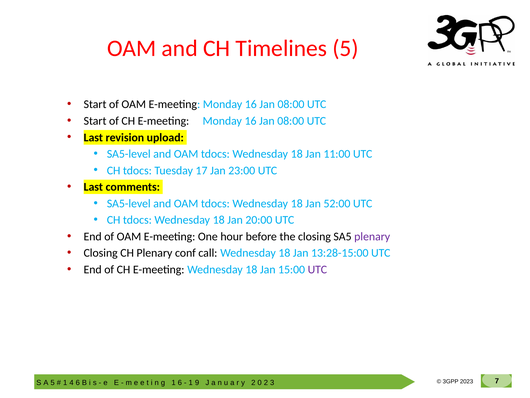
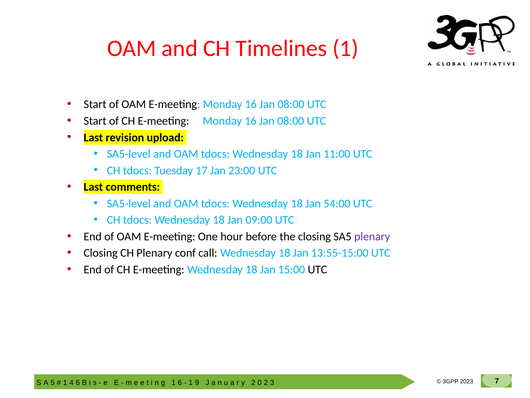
Timelines 5: 5 -> 1
52:00: 52:00 -> 54:00
20:00: 20:00 -> 09:00
13:28-15:00: 13:28-15:00 -> 13:55-15:00
UTC at (317, 269) colour: purple -> black
